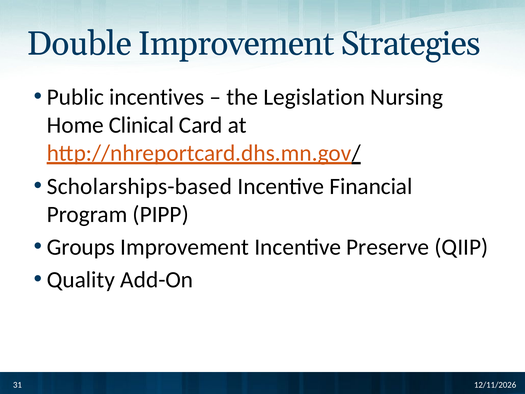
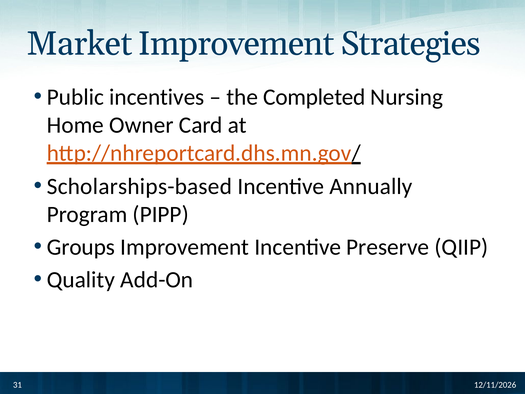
Double: Double -> Market
Legislation: Legislation -> Completed
Clinical: Clinical -> Owner
Financial: Financial -> Annually
